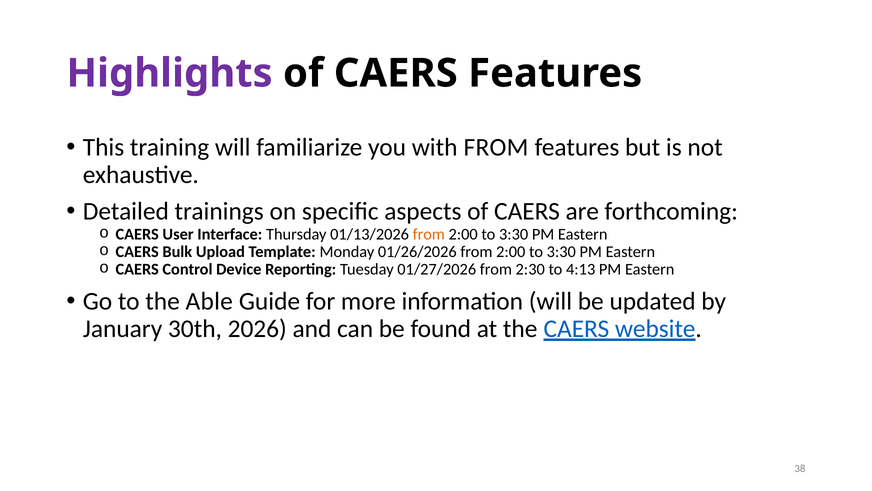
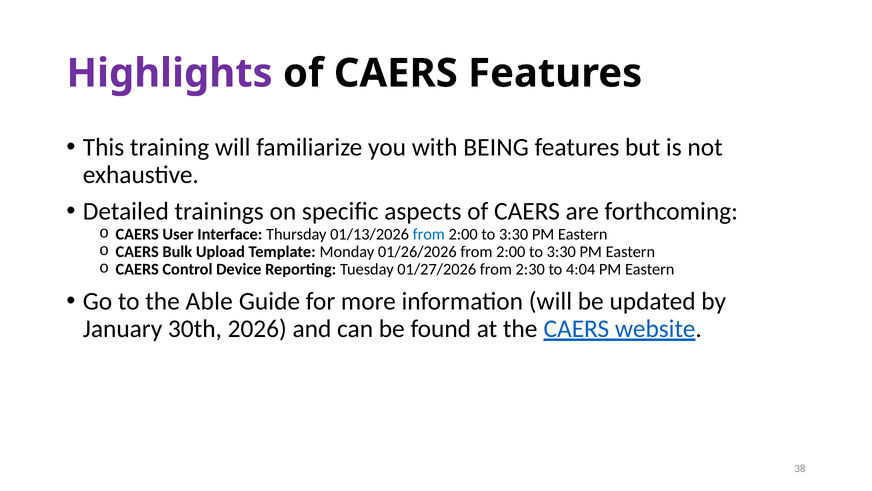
with FROM: FROM -> BEING
from at (429, 234) colour: orange -> blue
4:13: 4:13 -> 4:04
